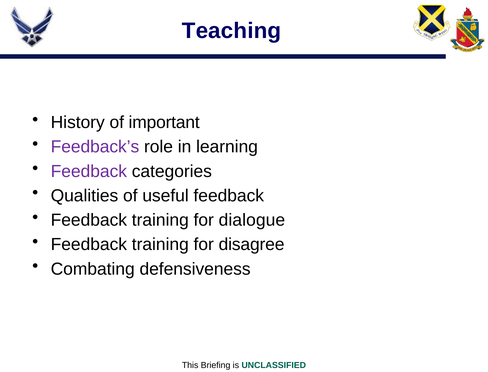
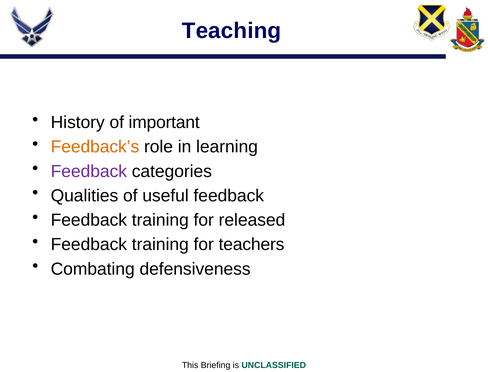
Feedback’s colour: purple -> orange
dialogue: dialogue -> released
disagree: disagree -> teachers
